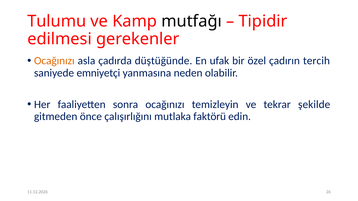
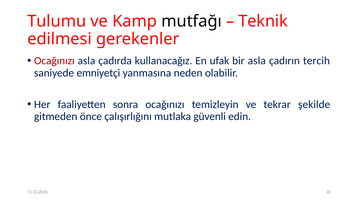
Tipidir: Tipidir -> Teknik
Ocağınızı at (54, 61) colour: orange -> red
düştüğünde: düştüğünde -> kullanacağız
bir özel: özel -> asla
faktörü: faktörü -> güvenli
